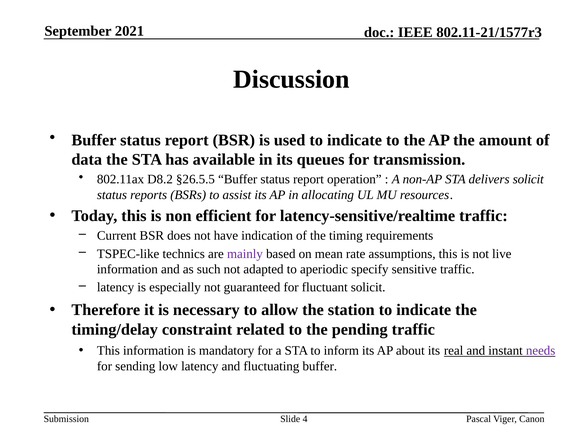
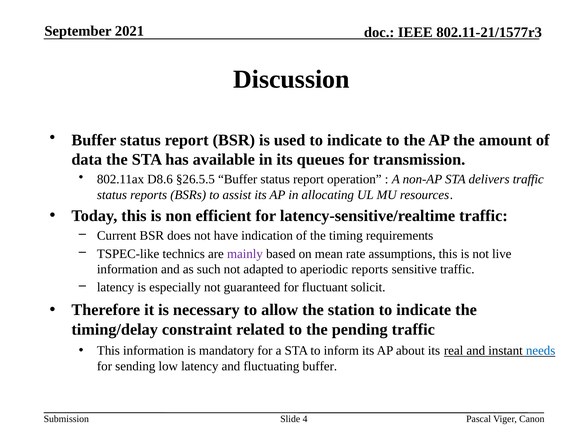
D8.2: D8.2 -> D8.6
delivers solicit: solicit -> traffic
aperiodic specify: specify -> reports
needs colour: purple -> blue
